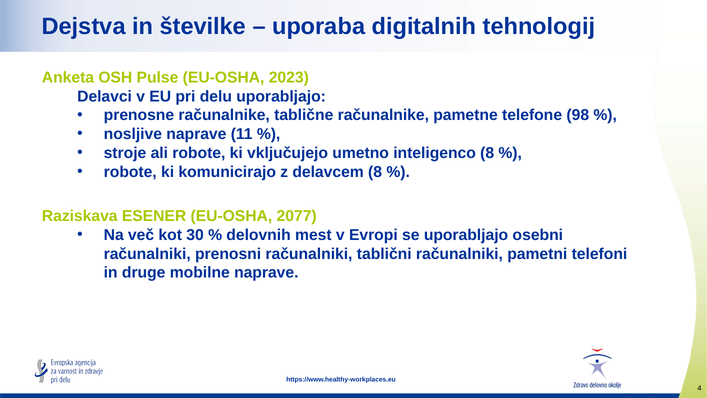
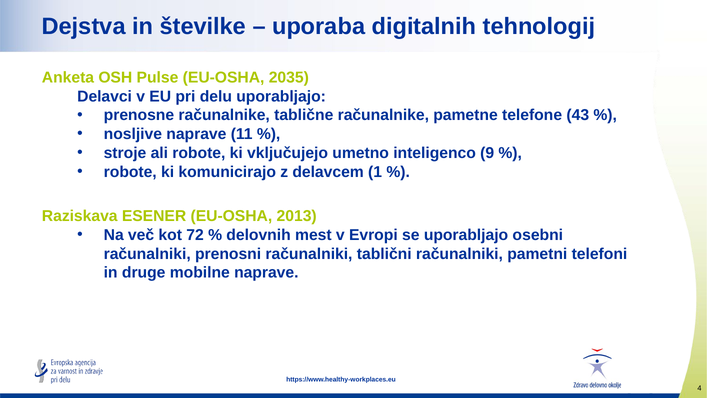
2023: 2023 -> 2035
98: 98 -> 43
inteligenco 8: 8 -> 9
delavcem 8: 8 -> 1
2077: 2077 -> 2013
30: 30 -> 72
